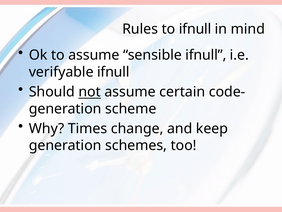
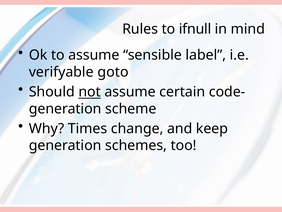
sensible ifnull: ifnull -> label
verifyable ifnull: ifnull -> goto
